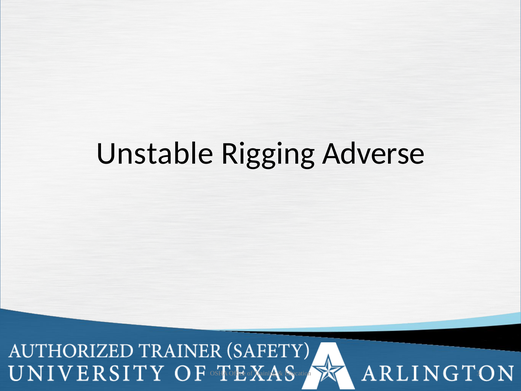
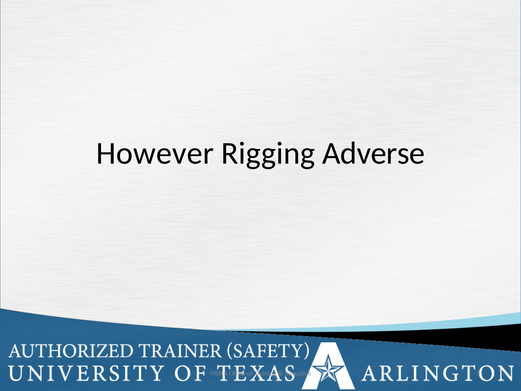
Unstable: Unstable -> However
